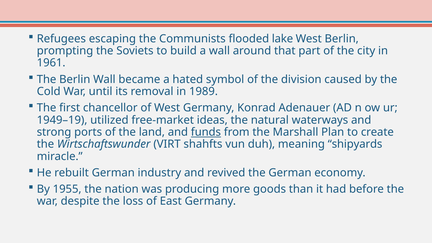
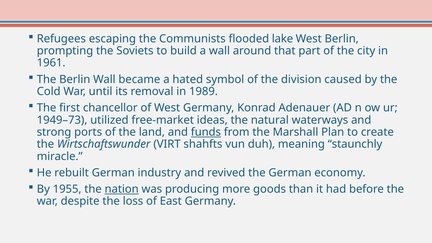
1949–19: 1949–19 -> 1949–73
shipyards: shipyards -> staunchly
nation underline: none -> present
